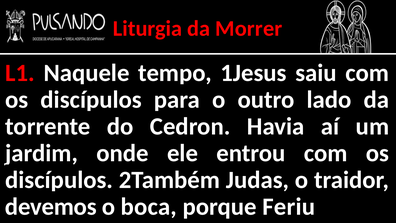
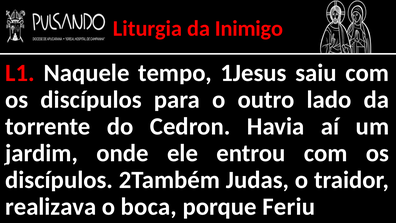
Morrer: Morrer -> Inimigo
devemos: devemos -> realizava
